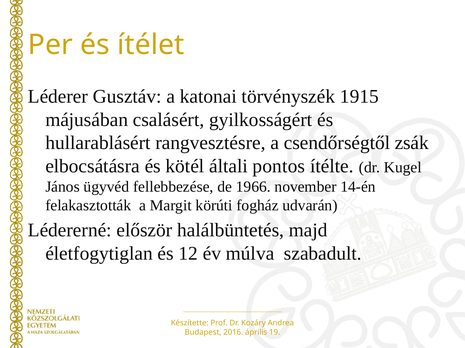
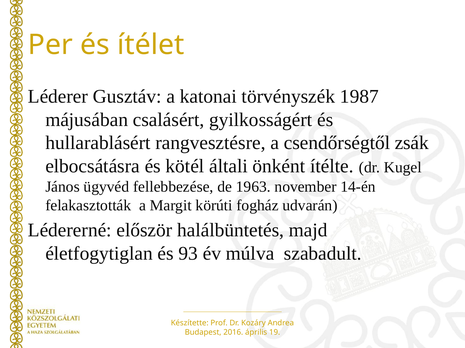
1915: 1915 -> 1987
pontos: pontos -> önként
1966: 1966 -> 1963
12: 12 -> 93
